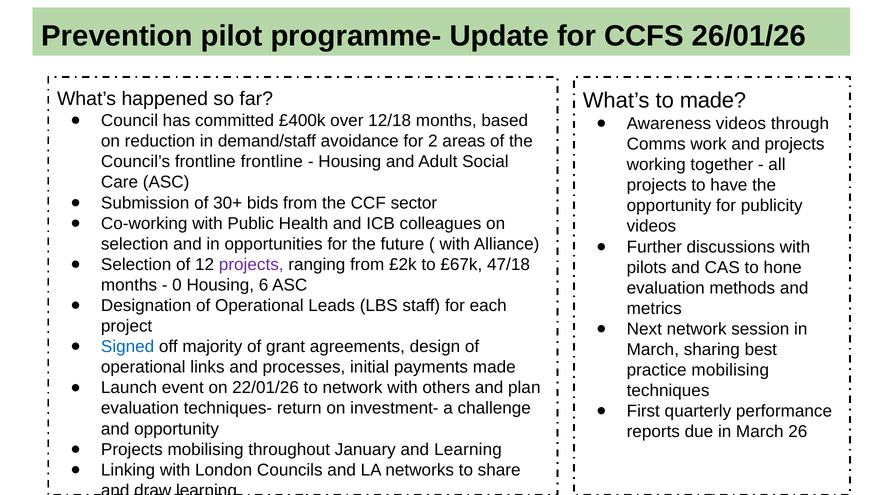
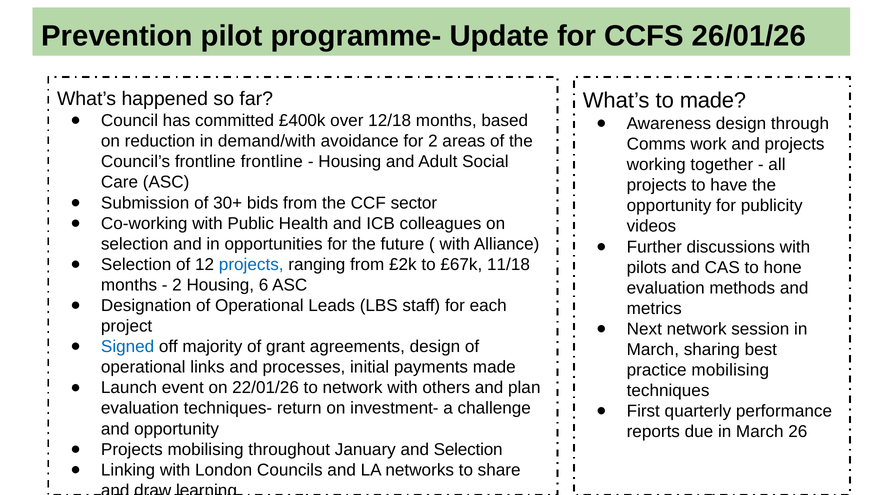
Awareness videos: videos -> design
demand/staff: demand/staff -> demand/with
projects at (251, 264) colour: purple -> blue
47/18: 47/18 -> 11/18
0 at (177, 285): 0 -> 2
and Learning: Learning -> Selection
